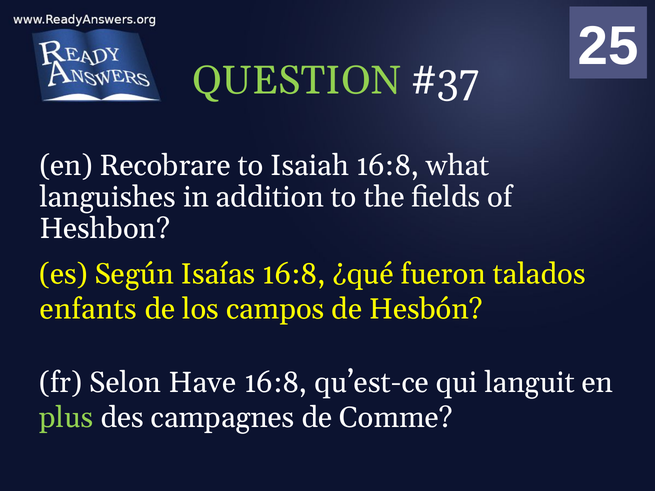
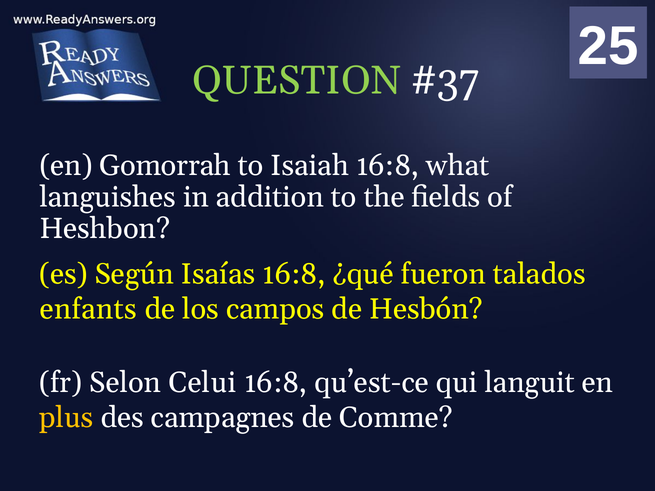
Recobrare: Recobrare -> Gomorrah
Have: Have -> Celui
plus colour: light green -> yellow
